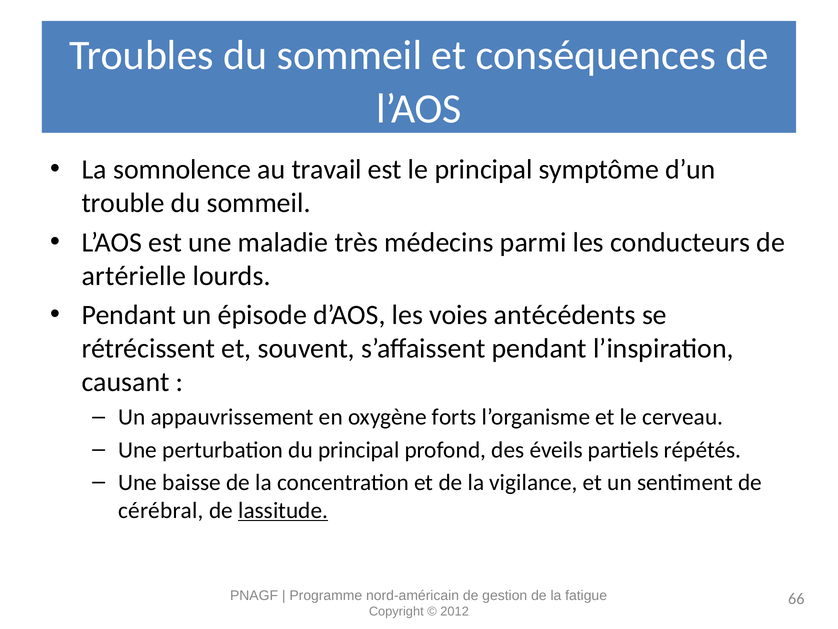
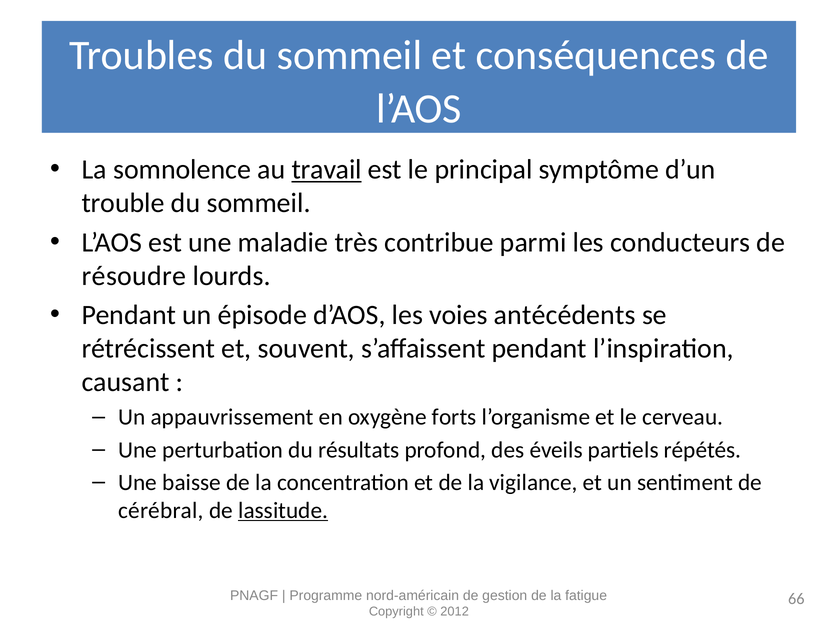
travail underline: none -> present
médecins: médecins -> contribue
artérielle: artérielle -> résoudre
du principal: principal -> résultats
